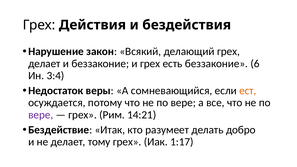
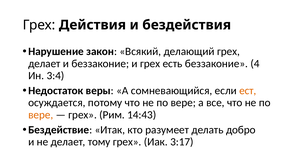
6: 6 -> 4
вере at (41, 115) colour: purple -> orange
14:21: 14:21 -> 14:43
1:17: 1:17 -> 3:17
